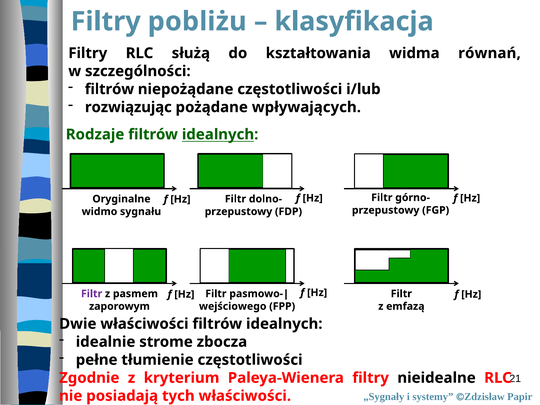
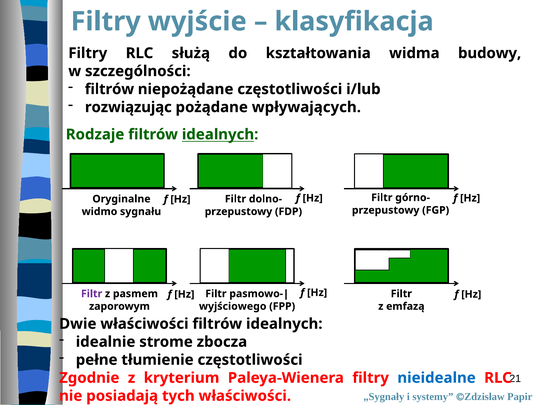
pobliżu: pobliżu -> wyjście
równań: równań -> budowy
wejściowego: wejściowego -> wyjściowego
nieidealne colour: black -> blue
